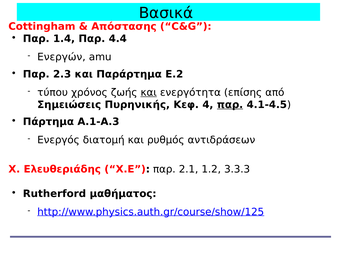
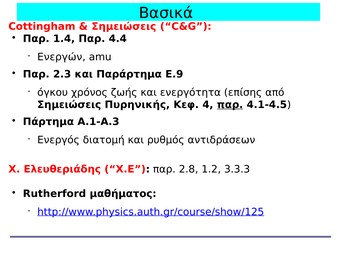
Απόστασης at (124, 27): Απόστασης -> Σημειώσεις
Ε.2: Ε.2 -> Ε.9
τύπου: τύπου -> όγκου
και at (149, 92) underline: present -> none
2.1: 2.1 -> 2.8
